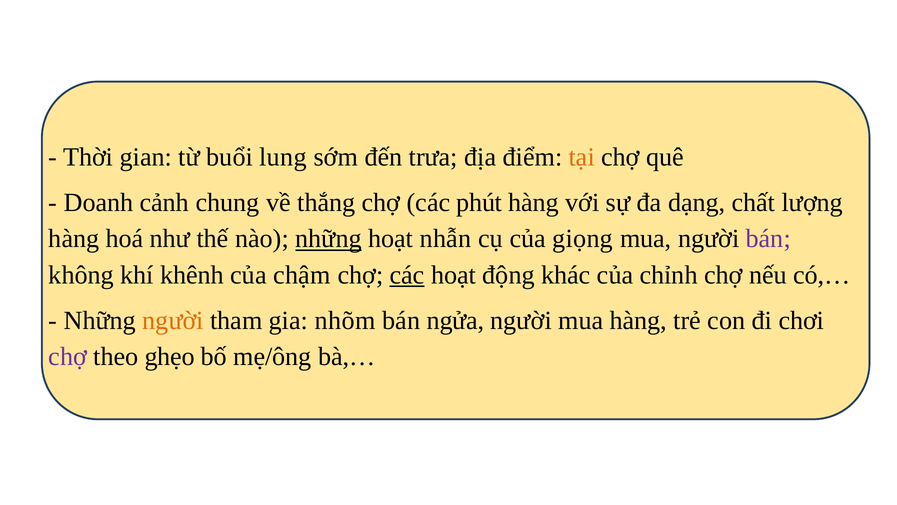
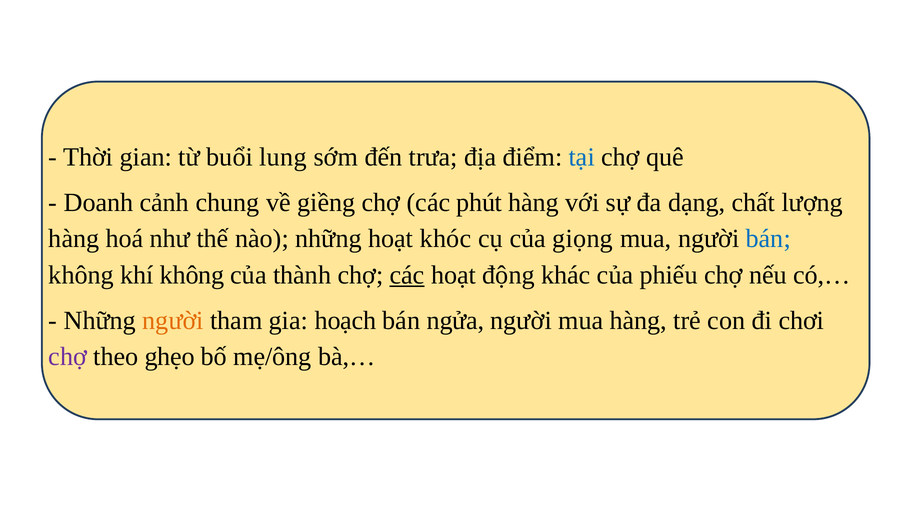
tại colour: orange -> blue
thắng: thắng -> giềng
những at (328, 239) underline: present -> none
nhẫn: nhẫn -> khóc
bán at (768, 239) colour: purple -> blue
khí khênh: khênh -> không
chậm: chậm -> thành
chỉnh: chỉnh -> phiếu
nhõm: nhõm -> hoạch
